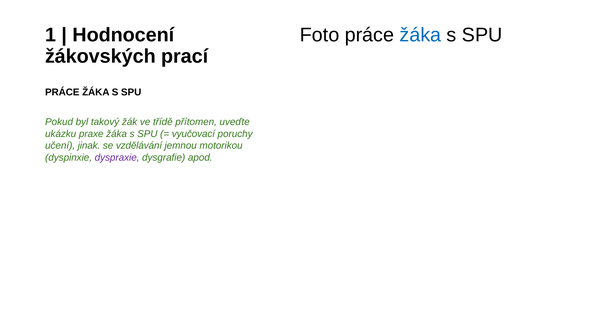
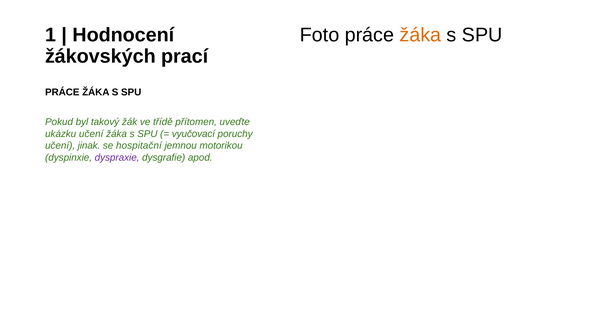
žáka at (420, 35) colour: blue -> orange
ukázku praxe: praxe -> učení
vzdělávání: vzdělávání -> hospitační
